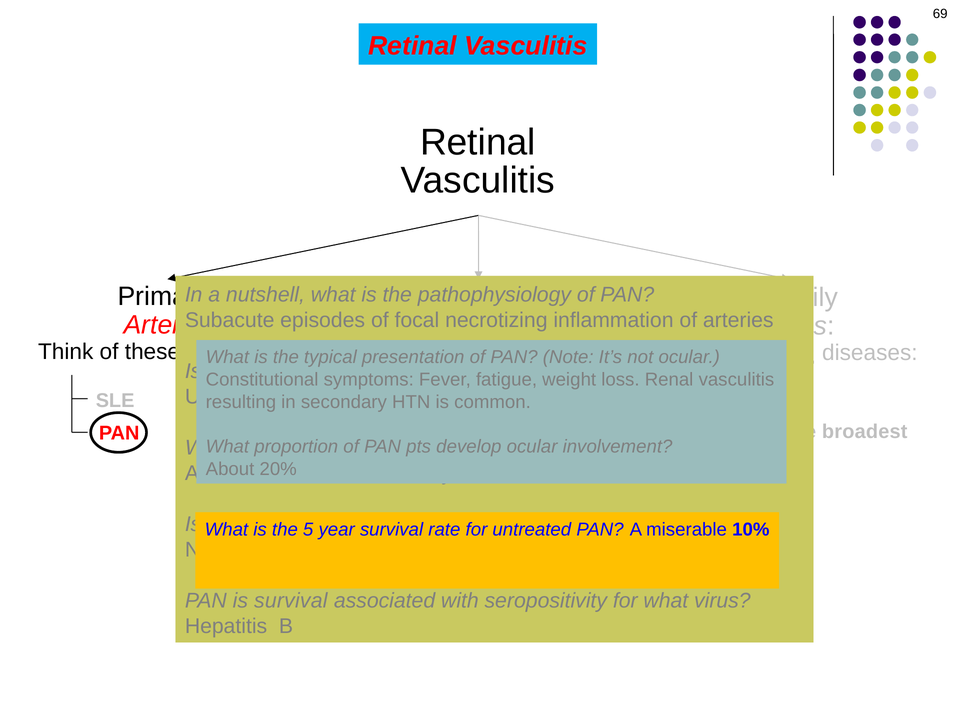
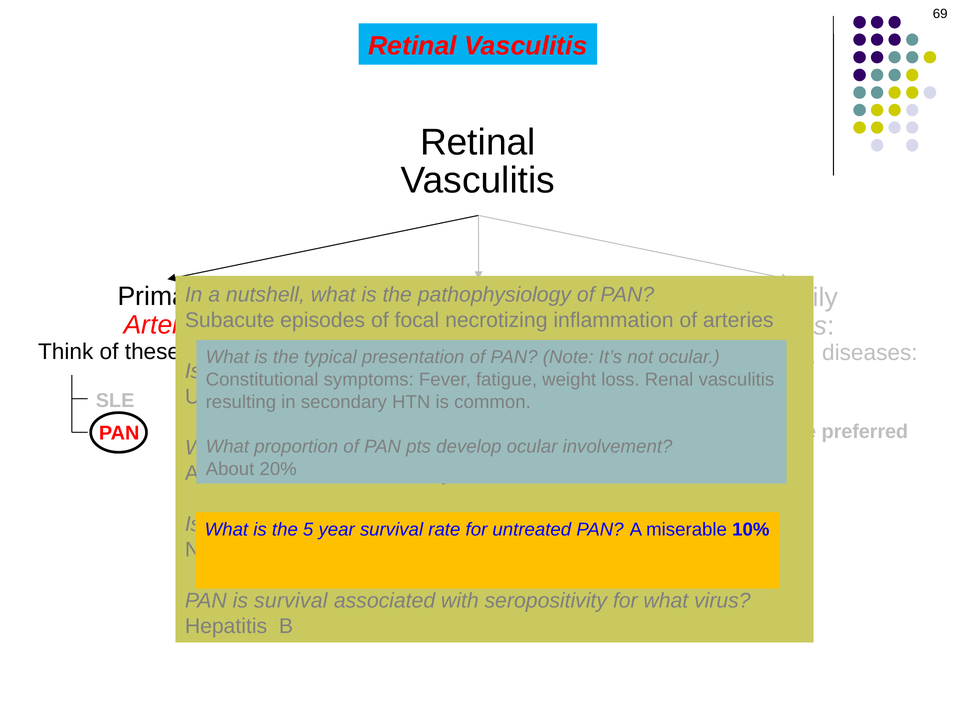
broadest: broadest -> preferred
